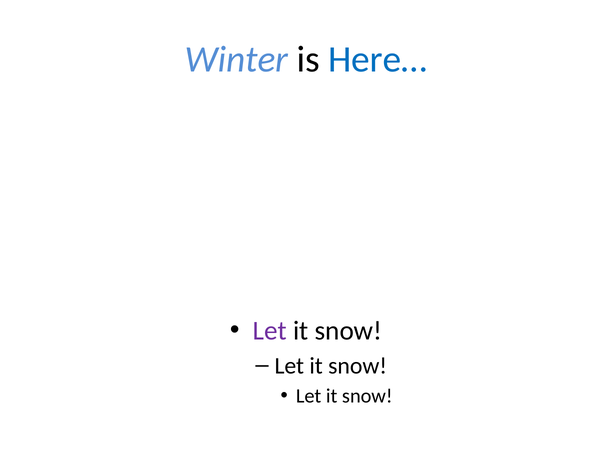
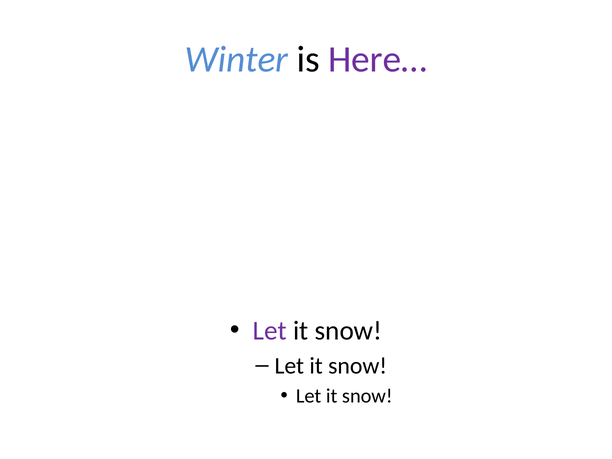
Here… colour: blue -> purple
